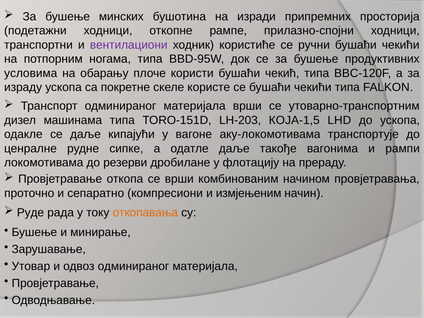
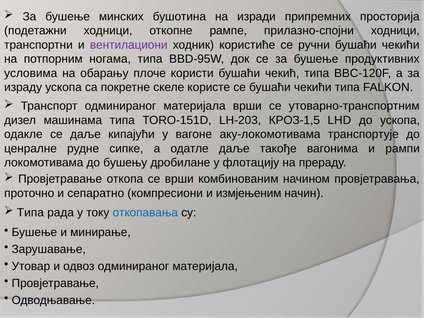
КОЈА-1,5: КОЈА-1,5 -> КРОЗ-1,5
резерви: резерви -> бушењу
Руде at (30, 213): Руде -> Типа
откопавања colour: orange -> blue
